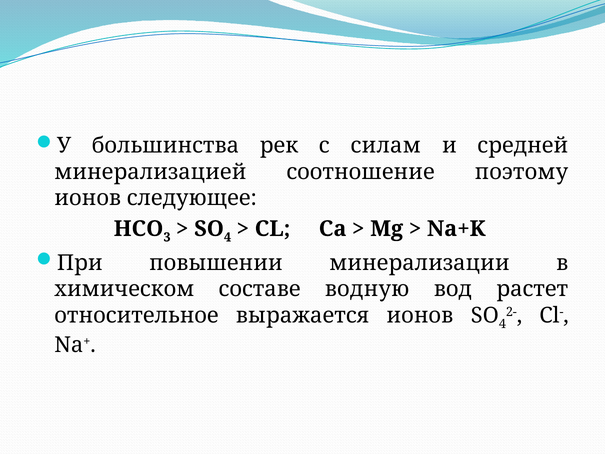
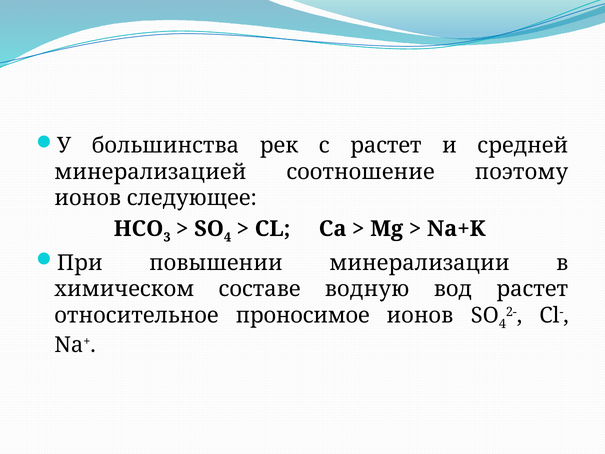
с силам: силам -> растет
выражается: выражается -> проносимое
